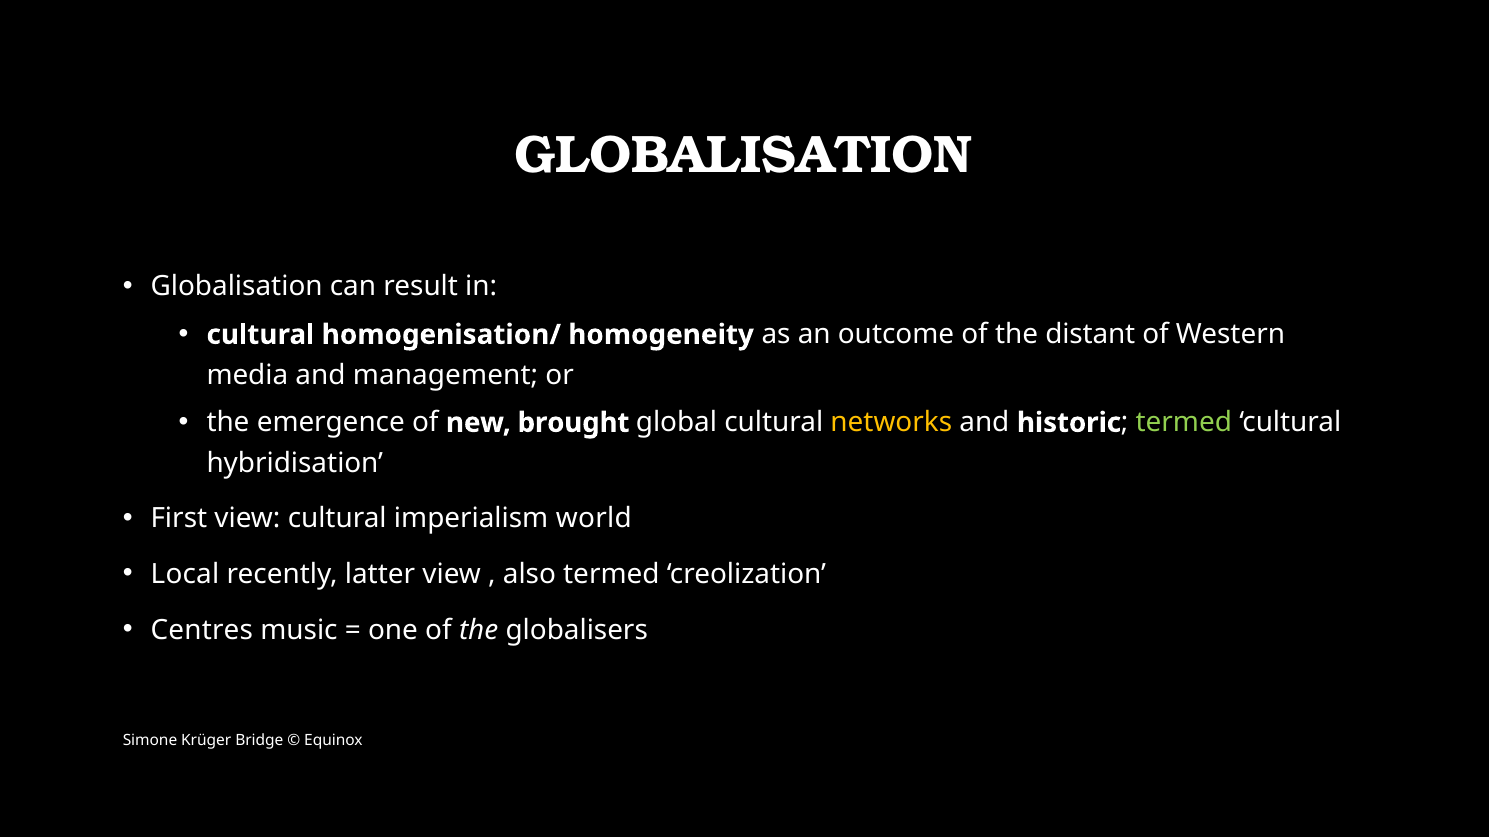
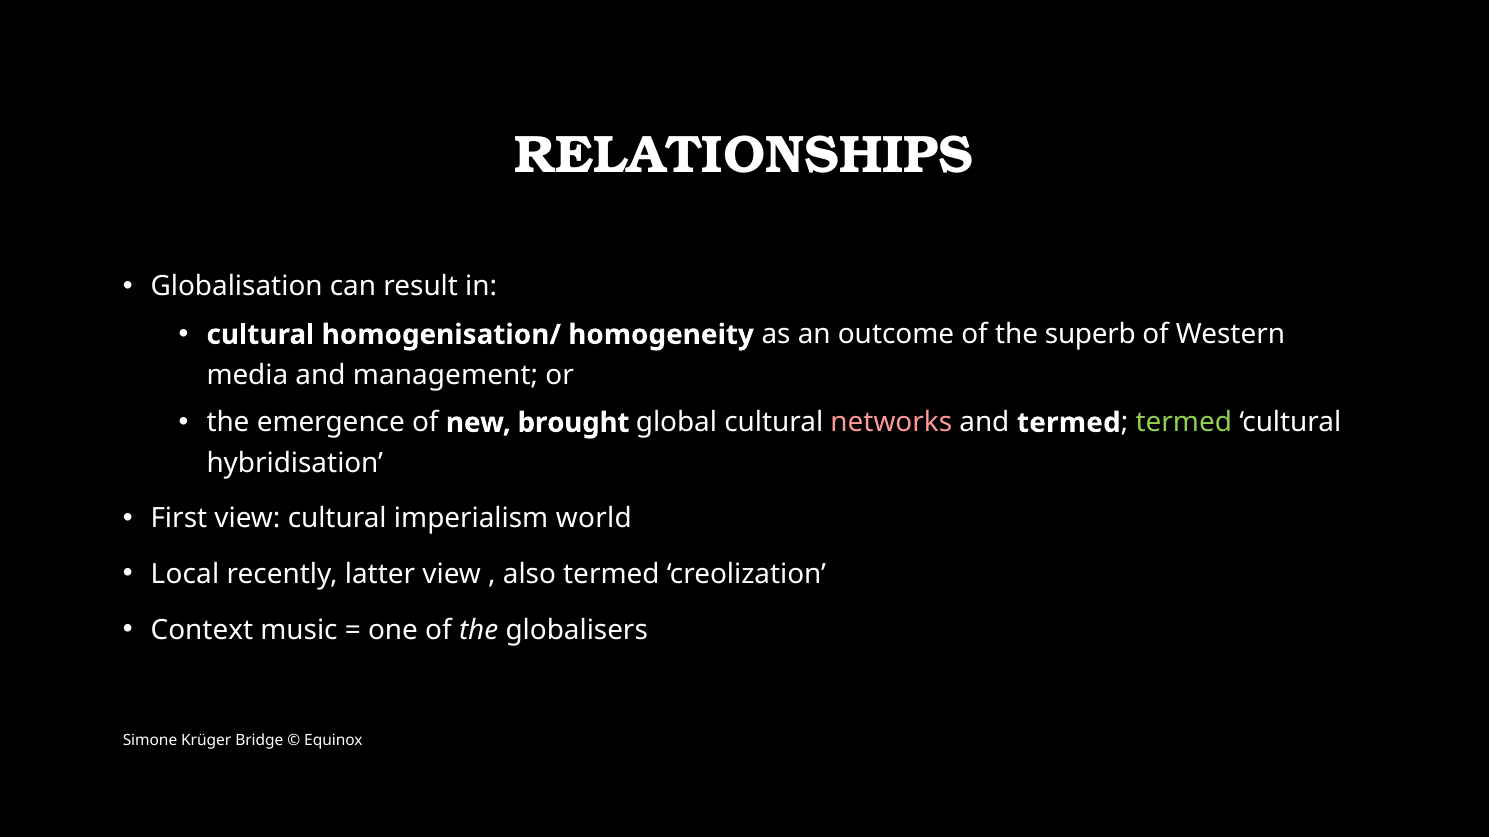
GLOBALISATION at (744, 155): GLOBALISATION -> RELATIONSHIPS
distant: distant -> superb
networks colour: yellow -> pink
and historic: historic -> termed
Centres: Centres -> Context
